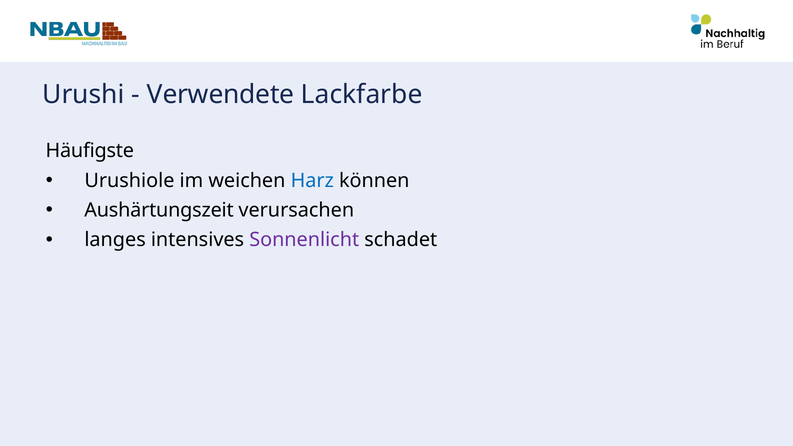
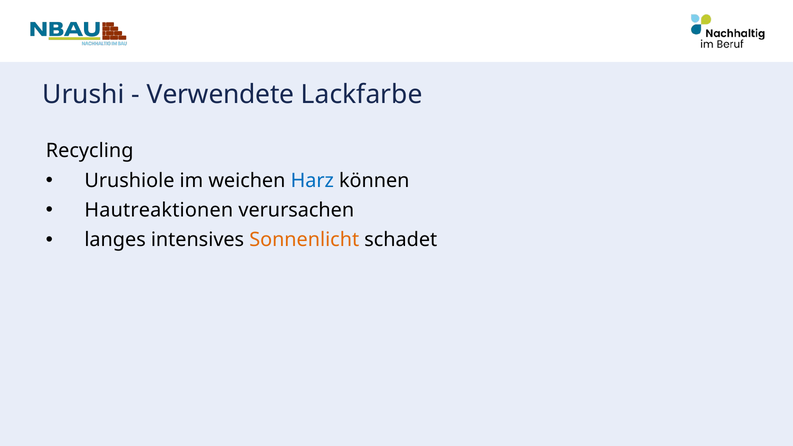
Häufigste: Häufigste -> Recycling
Aushärtungszeit: Aushärtungszeit -> Hautreaktionen
Sonnenlicht colour: purple -> orange
